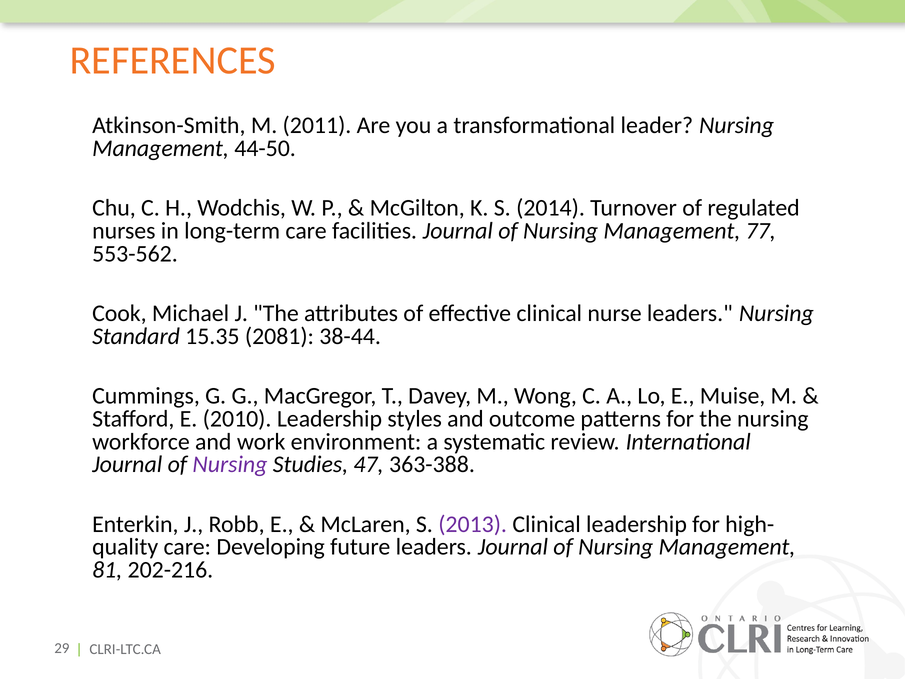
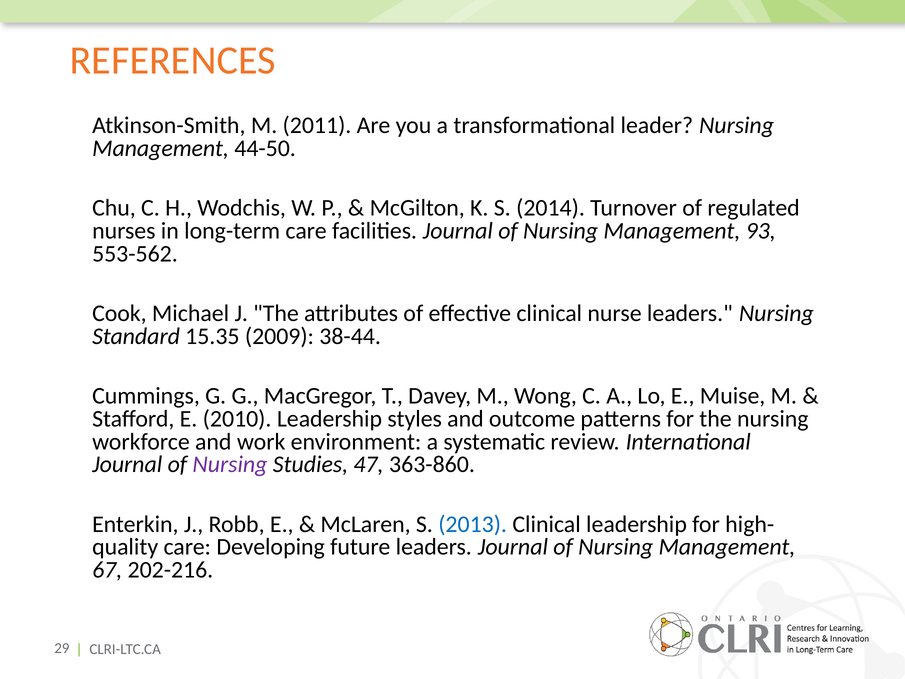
77: 77 -> 93
2081: 2081 -> 2009
363-388: 363-388 -> 363-860
2013 colour: purple -> blue
81: 81 -> 67
